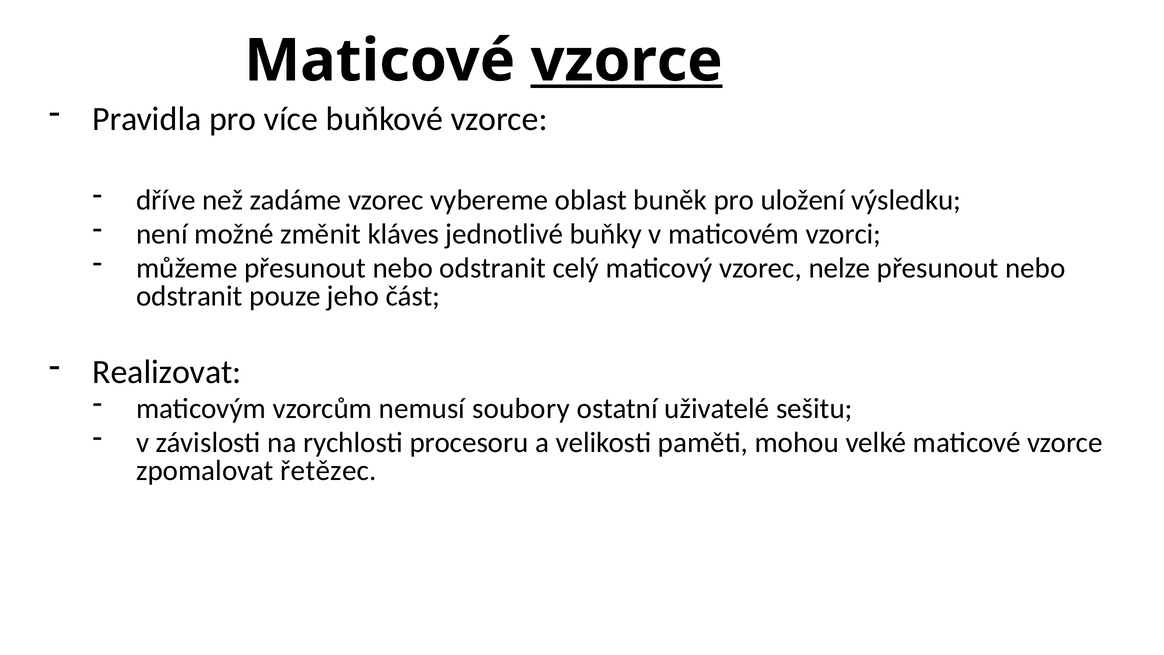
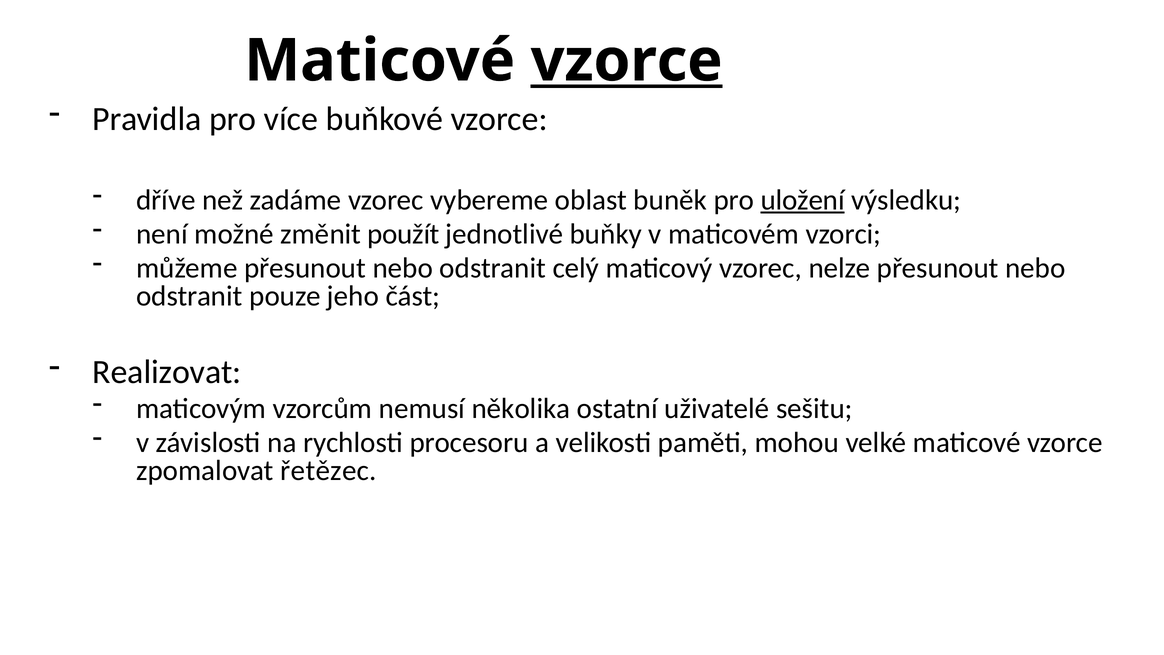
uložení underline: none -> present
kláves: kláves -> použít
soubory: soubory -> několika
